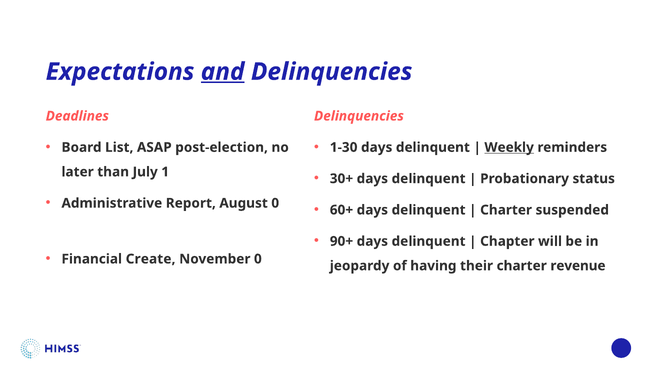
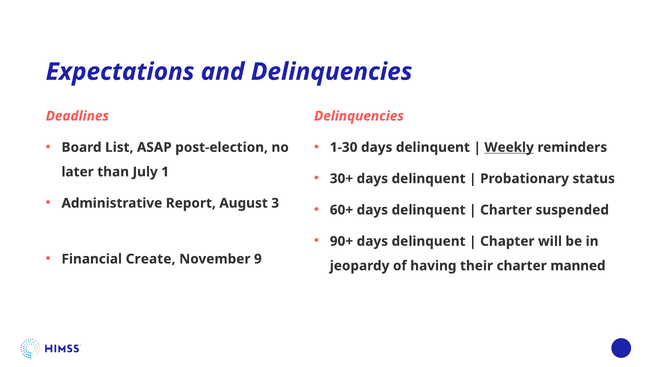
and underline: present -> none
August 0: 0 -> 3
November 0: 0 -> 9
revenue: revenue -> manned
